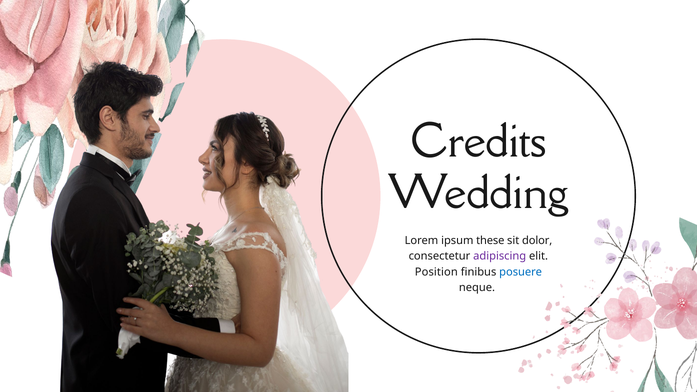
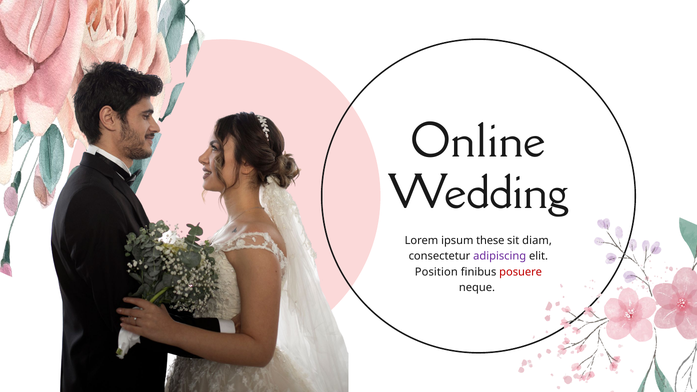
Credits: Credits -> Online
dolor: dolor -> diam
posuere colour: blue -> red
